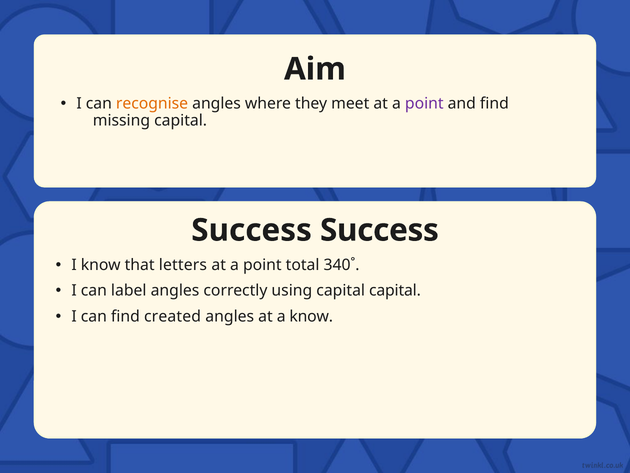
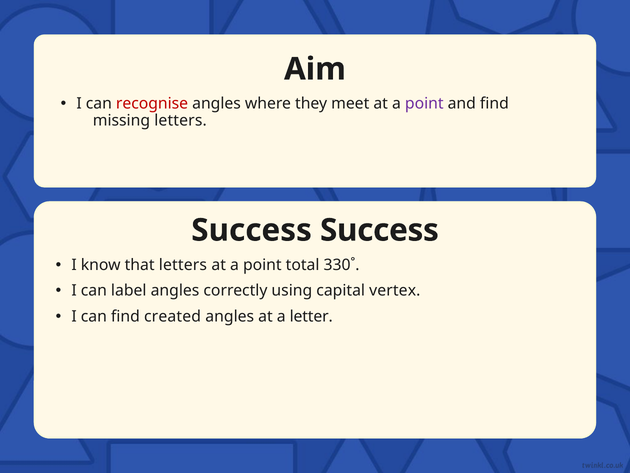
recognise colour: orange -> red
missing capital: capital -> letters
340˚: 340˚ -> 330˚
capital capital: capital -> vertex
a know: know -> letter
